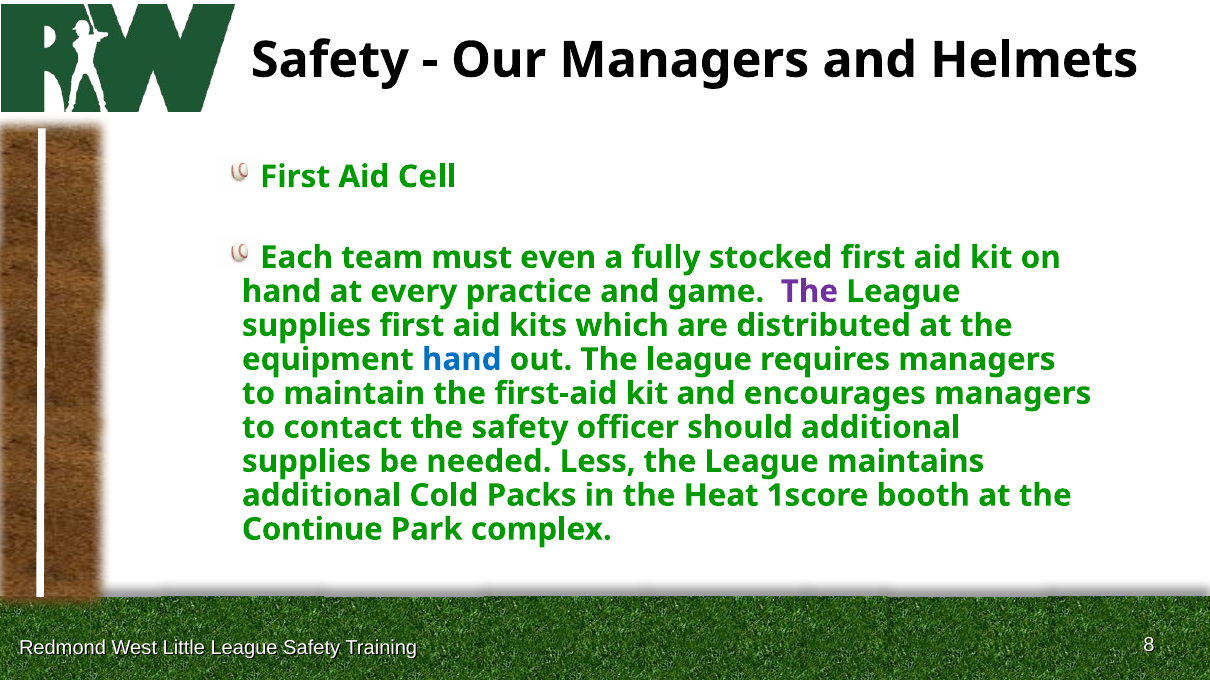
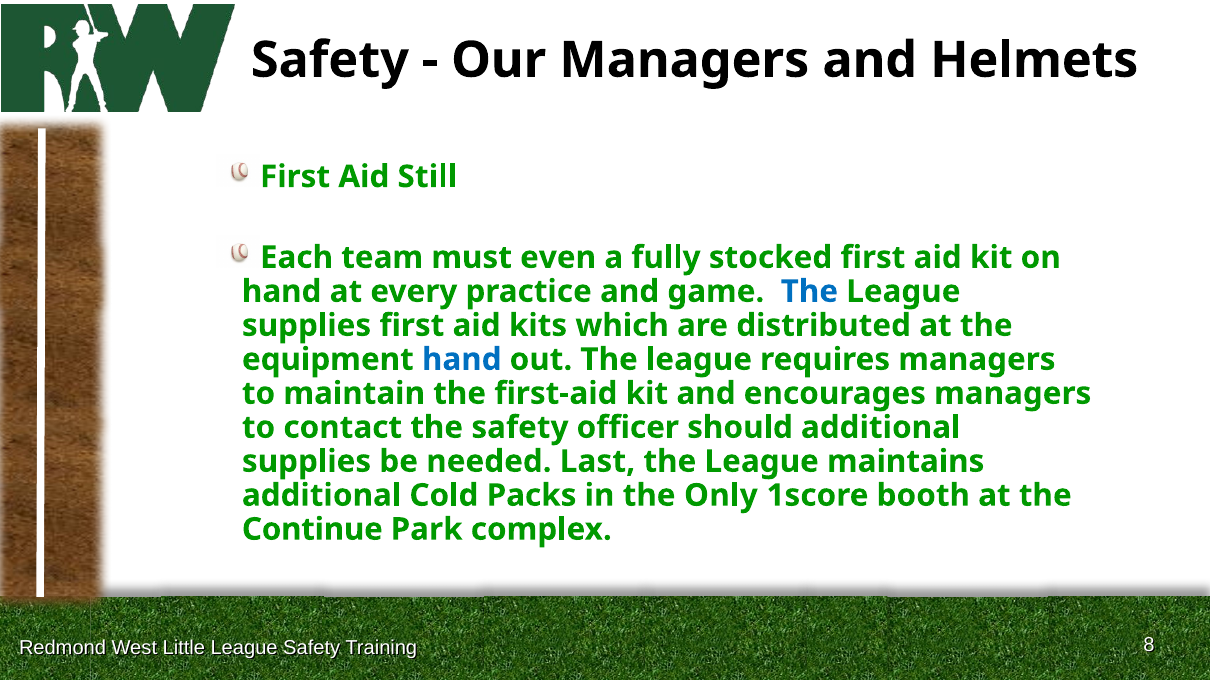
Cell: Cell -> Still
The at (809, 292) colour: purple -> blue
Less: Less -> Last
Heat: Heat -> Only
